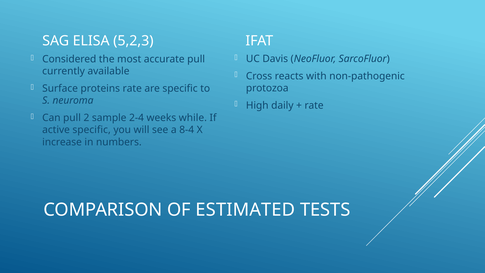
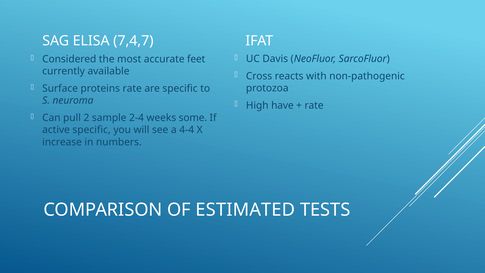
5,2,3: 5,2,3 -> 7,4,7
accurate pull: pull -> feet
daily: daily -> have
while: while -> some
8-4: 8-4 -> 4-4
